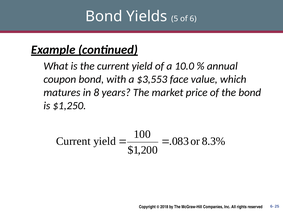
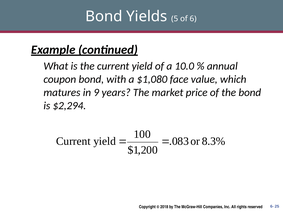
$3,553: $3,553 -> $1,080
8: 8 -> 9
$1,250: $1,250 -> $2,294
